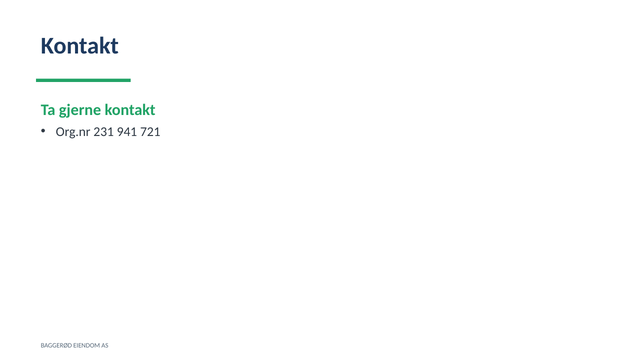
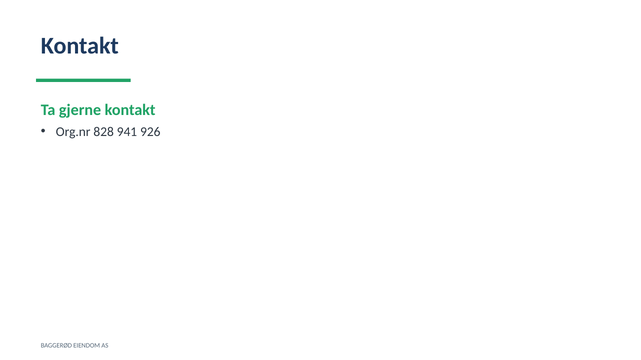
231: 231 -> 828
721: 721 -> 926
